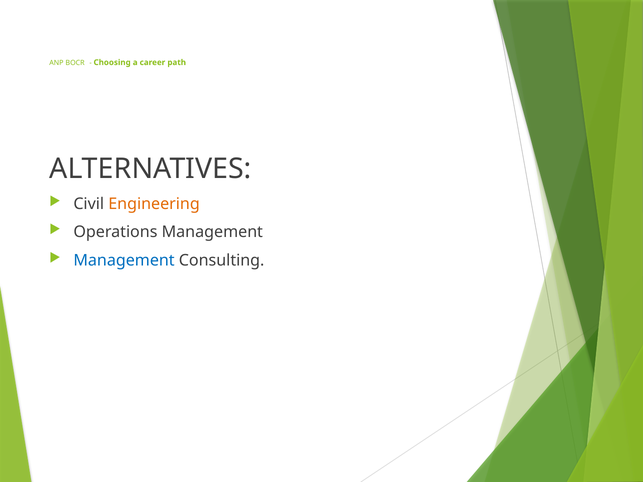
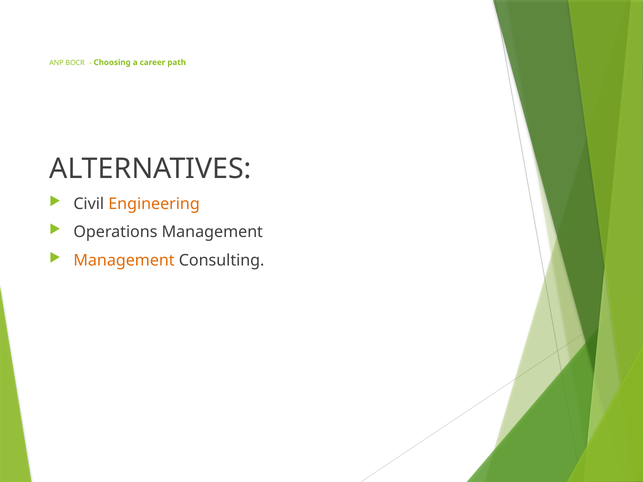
Management at (124, 260) colour: blue -> orange
